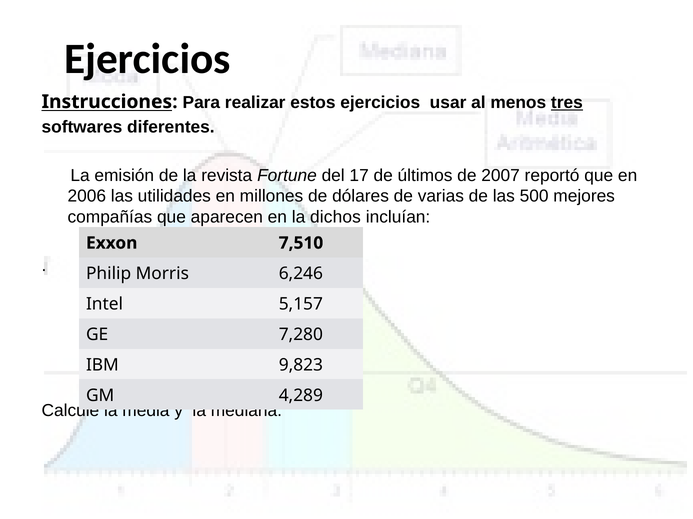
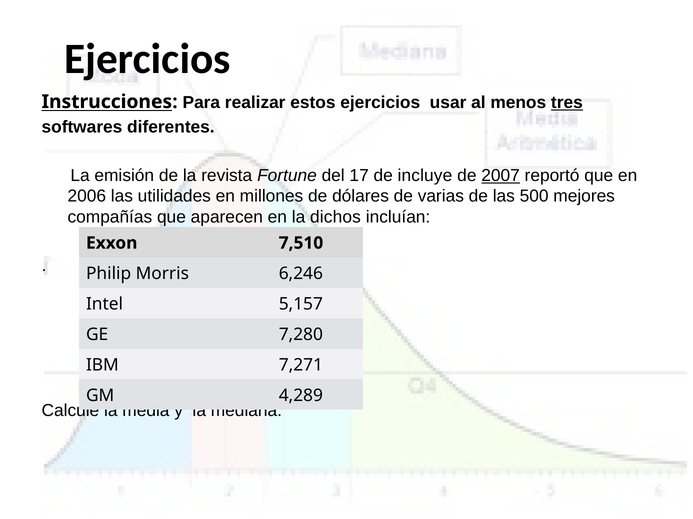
últimos: últimos -> incluye
2007 underline: none -> present
9,823: 9,823 -> 7,271
